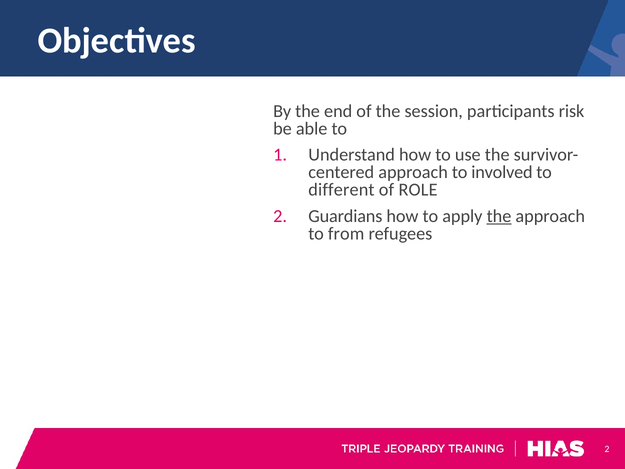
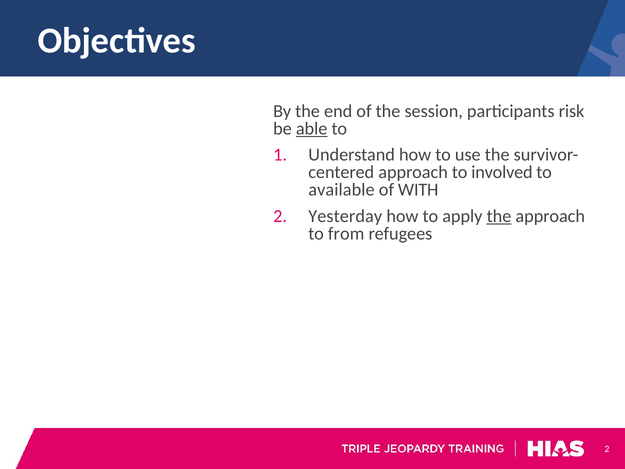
able underline: none -> present
different: different -> available
ROLE: ROLE -> WITH
Guardians: Guardians -> Yesterday
